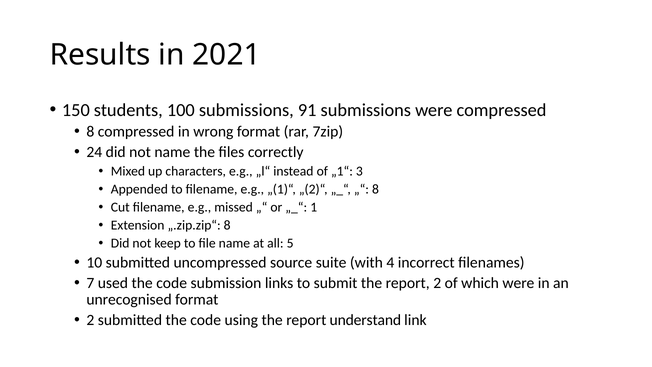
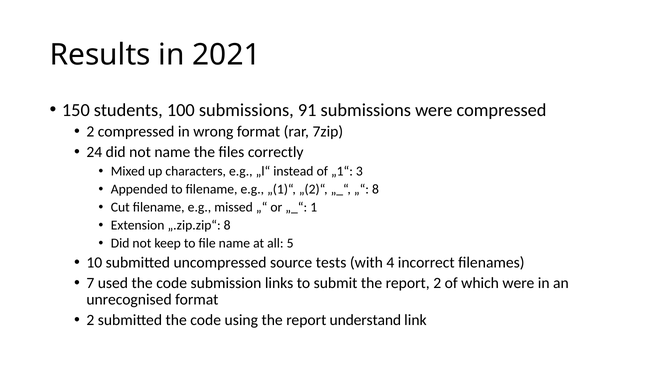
8 at (90, 132): 8 -> 2
suite: suite -> tests
